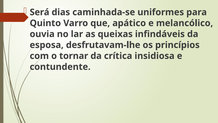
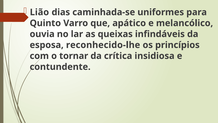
Será: Será -> Lião
desfrutavam-lhe: desfrutavam-lhe -> reconhecido-lhe
